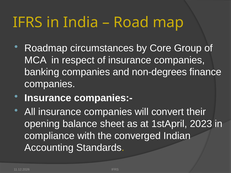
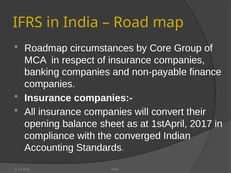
non-degrees: non-degrees -> non-payable
2023: 2023 -> 2017
